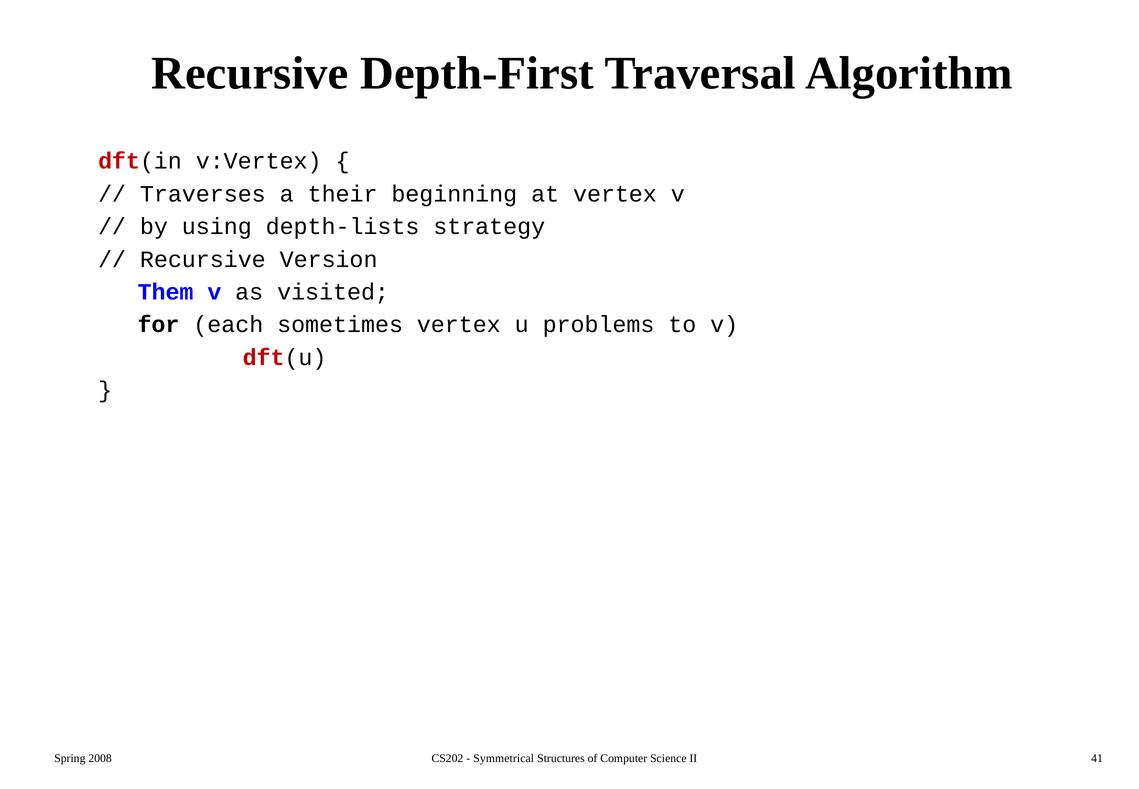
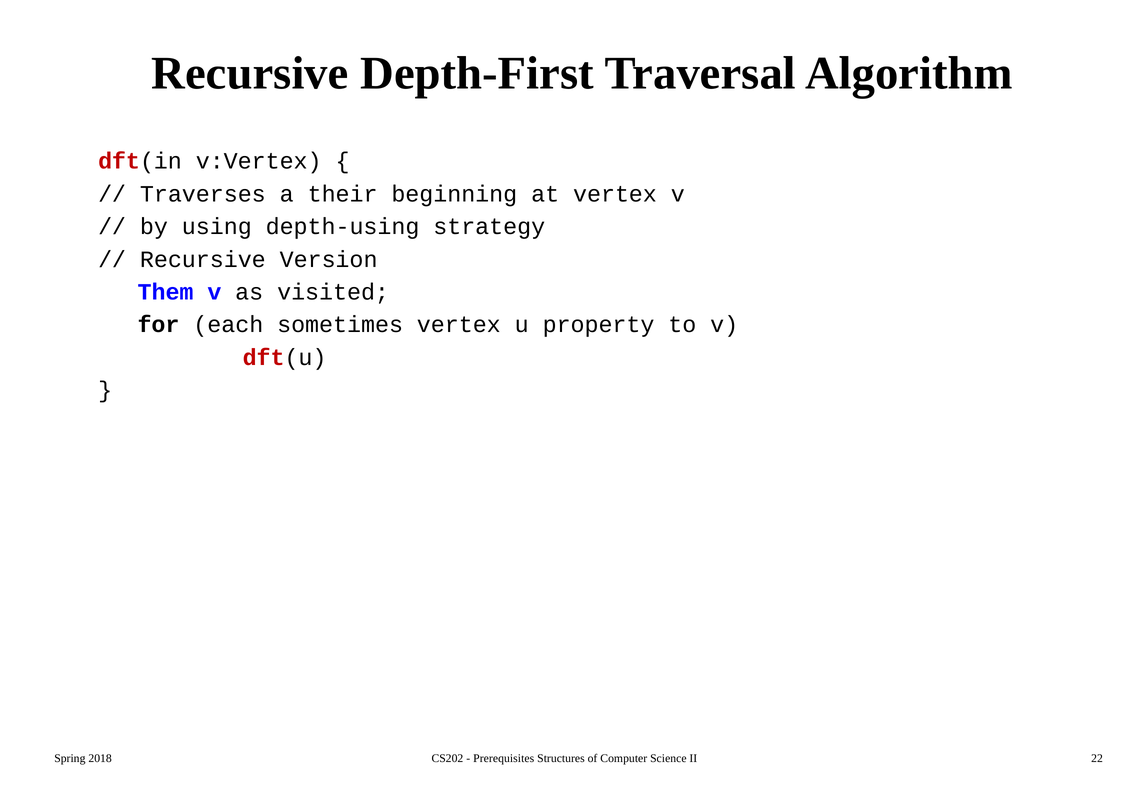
depth-lists: depth-lists -> depth-using
problems: problems -> property
2008: 2008 -> 2018
Symmetrical: Symmetrical -> Prerequisites
41: 41 -> 22
